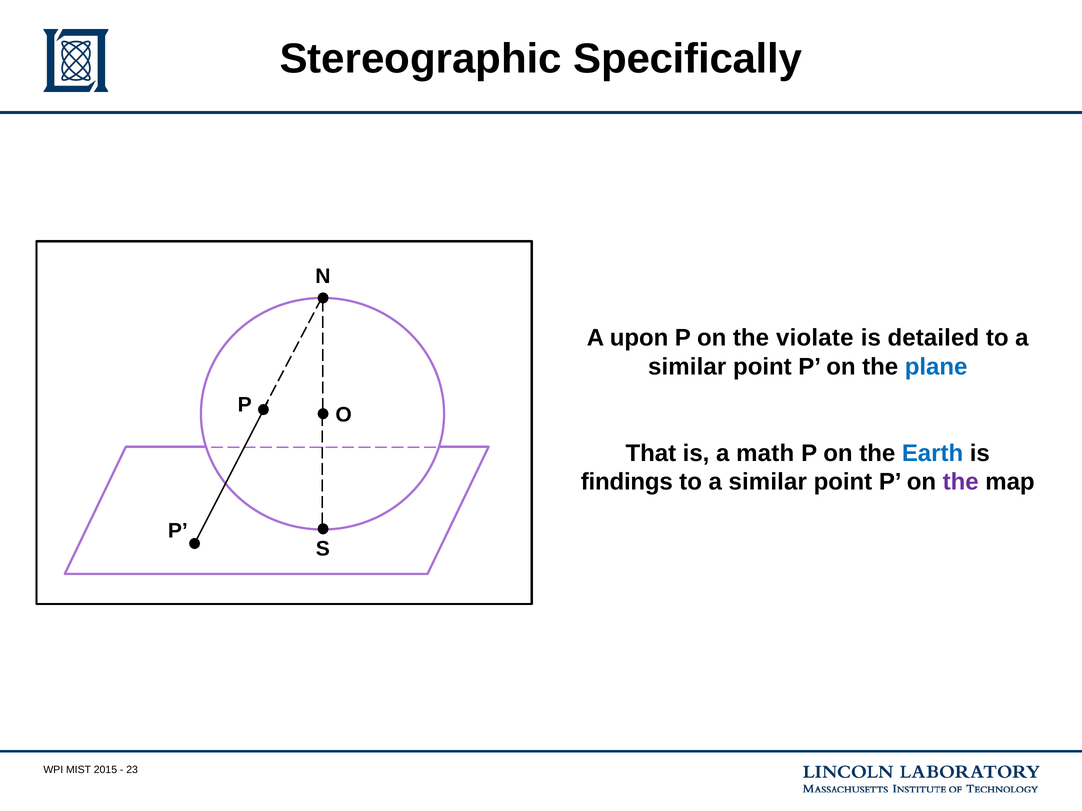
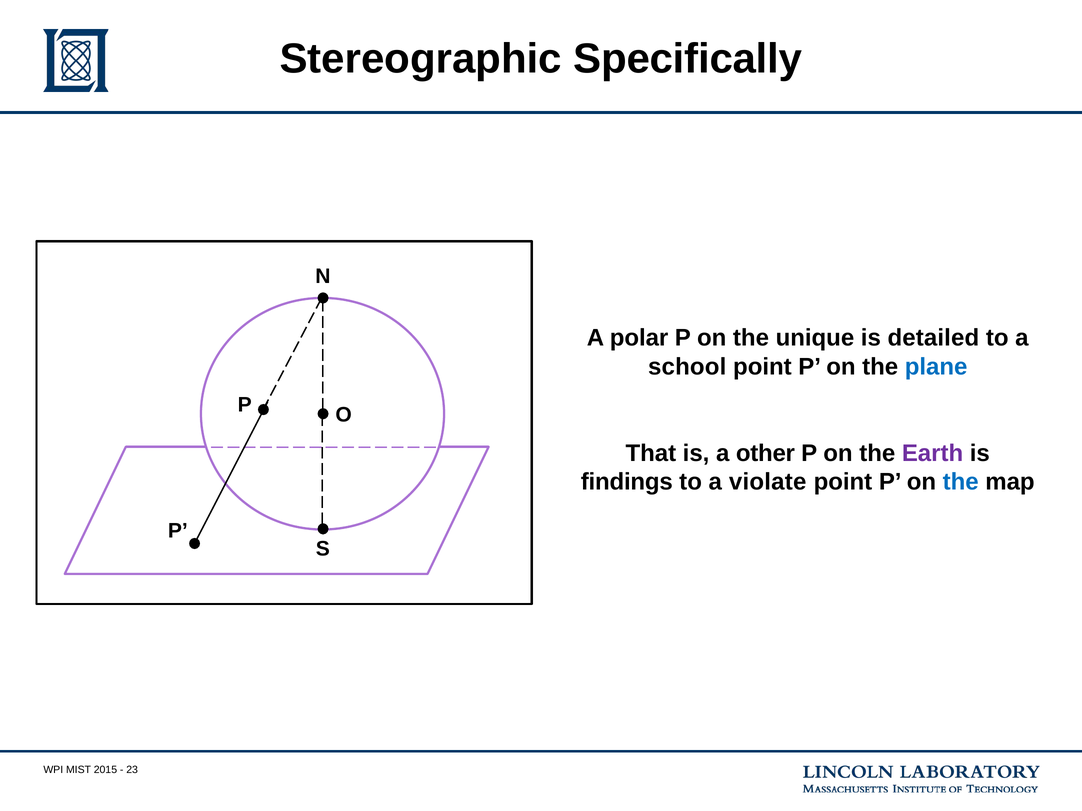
upon: upon -> polar
violate: violate -> unique
similar at (687, 367): similar -> school
math: math -> other
Earth colour: blue -> purple
similar at (768, 482): similar -> violate
the at (961, 482) colour: purple -> blue
